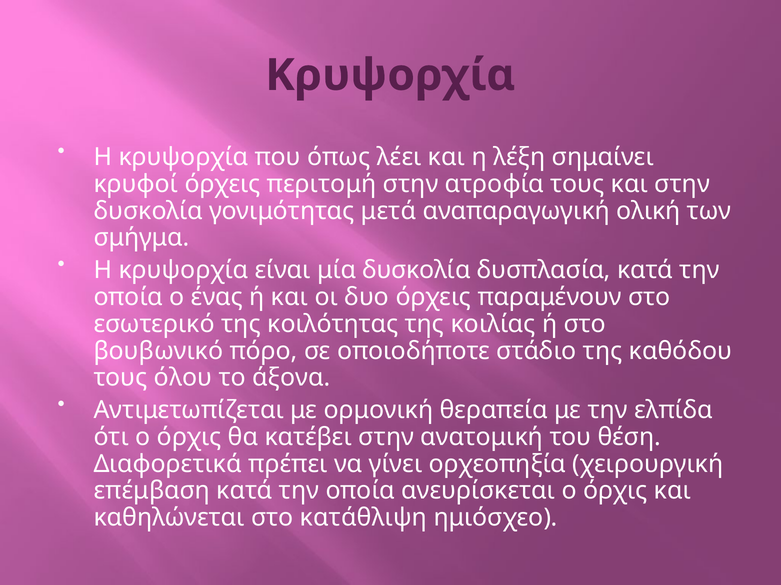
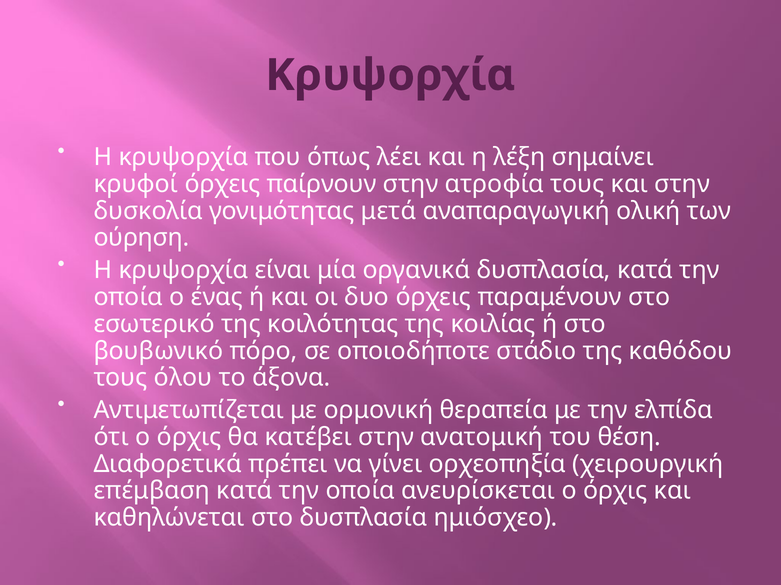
περιτομή: περιτομή -> παίρνουν
σμήγμα: σμήγμα -> ούρηση
μία δυσκολία: δυσκολία -> οργανικά
στο κατάθλιψη: κατάθλιψη -> δυσπλασία
